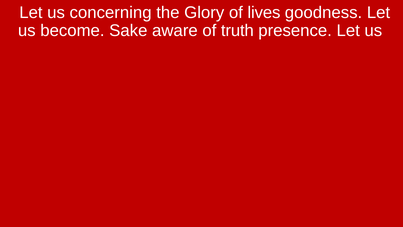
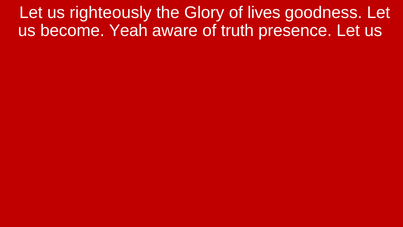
concerning: concerning -> righteously
Sake: Sake -> Yeah
